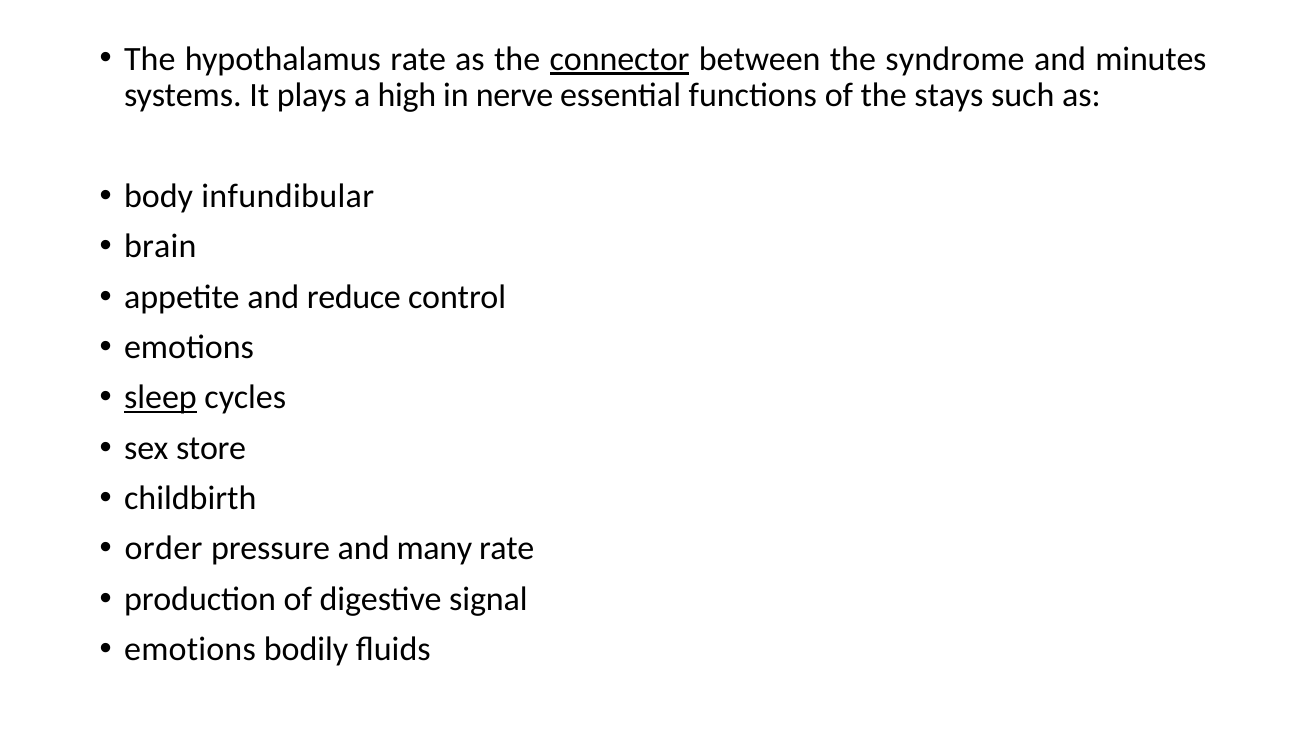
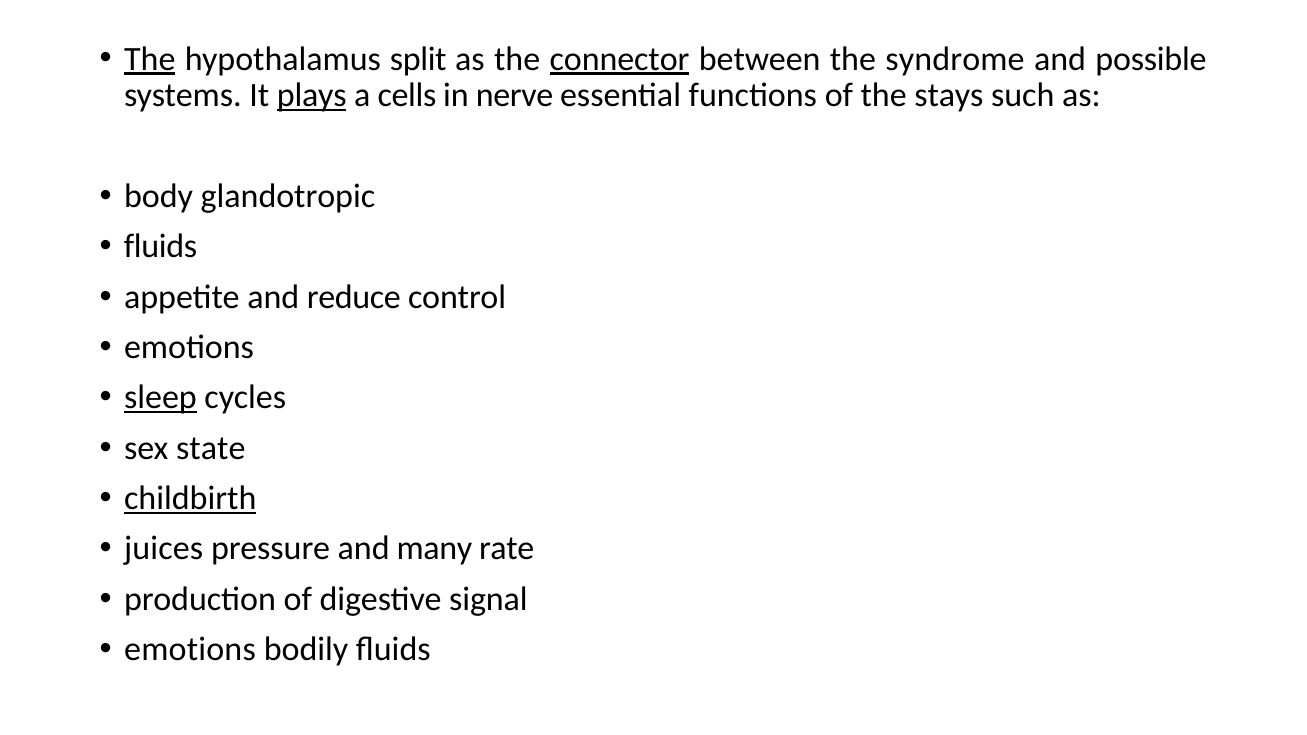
The at (150, 59) underline: none -> present
hypothalamus rate: rate -> split
minutes: minutes -> possible
plays underline: none -> present
high: high -> cells
infundibular: infundibular -> glandotropic
brain at (160, 247): brain -> fluids
store: store -> state
childbirth underline: none -> present
order: order -> juices
